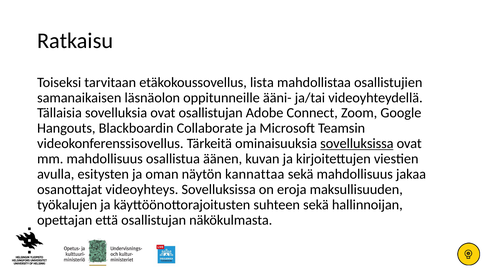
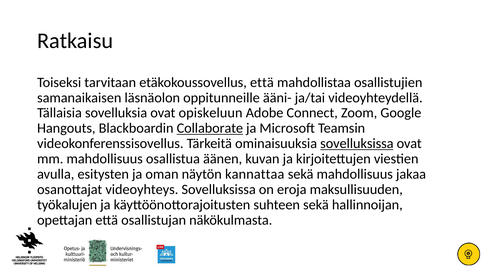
etäkokoussovellus lista: lista -> että
ovat osallistujan: osallistujan -> opiskeluun
Collaborate underline: none -> present
